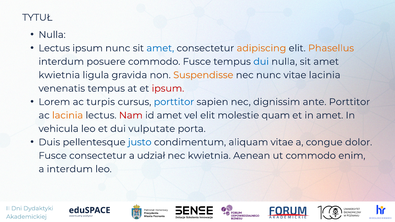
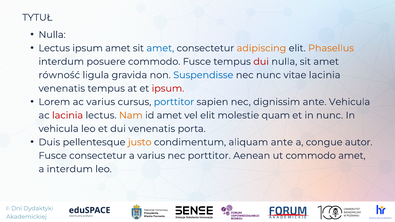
ipsum nunc: nunc -> amet
dui at (261, 62) colour: blue -> red
kwietnia at (59, 75): kwietnia -> równość
Suspendisse colour: orange -> blue
ac turpis: turpis -> varius
ante Porttitor: Porttitor -> Vehicula
lacinia at (68, 115) colour: orange -> red
Nam colour: red -> orange
in amet: amet -> nunc
dui vulputate: vulputate -> venenatis
justo colour: blue -> orange
aliquam vitae: vitae -> ante
dolor: dolor -> autor
a udział: udział -> varius
nec kwietnia: kwietnia -> porttitor
commodo enim: enim -> amet
